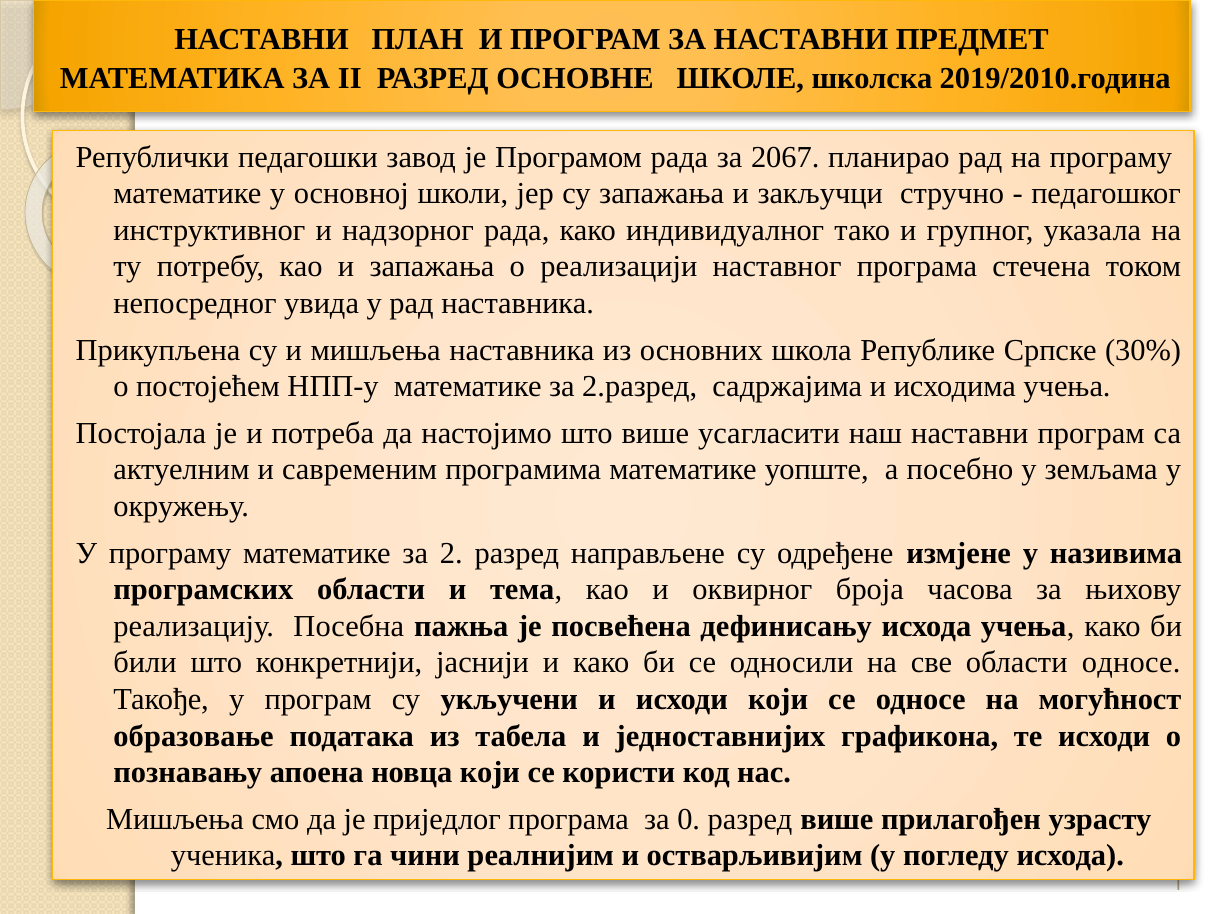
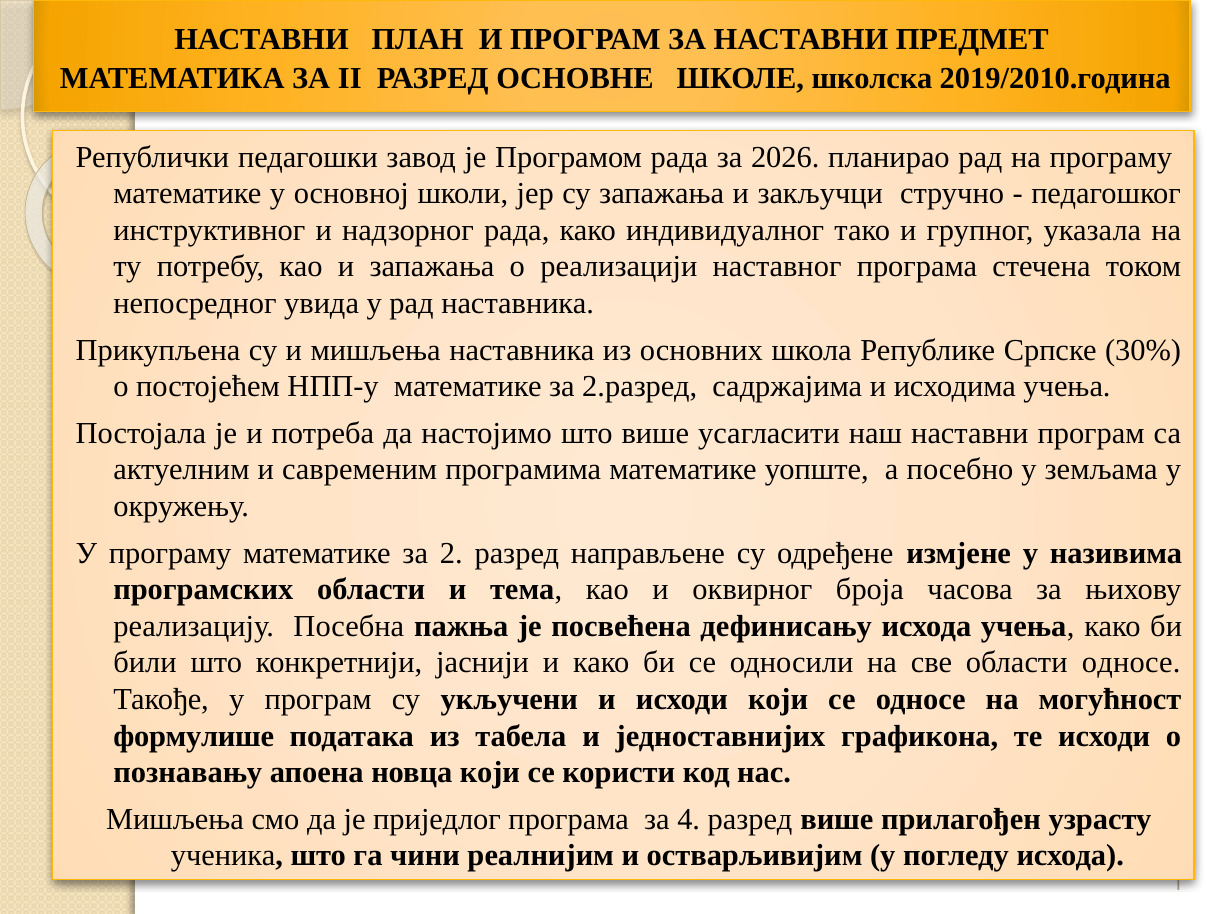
2067: 2067 -> 2026
образовање: образовање -> формулише
0: 0 -> 4
